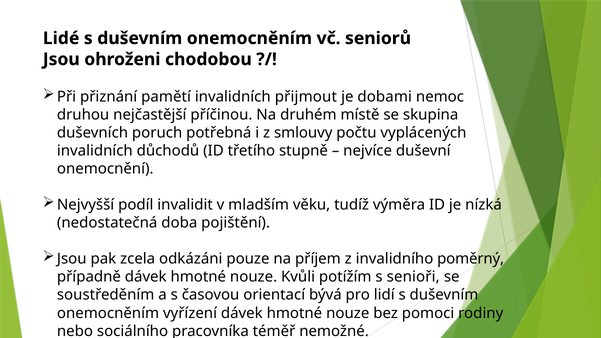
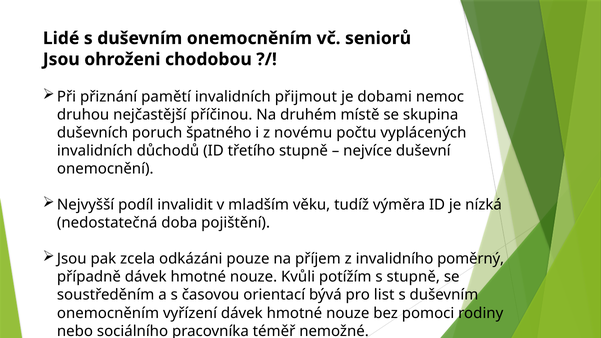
potřebná: potřebná -> špatného
smlouvy: smlouvy -> novému
s senioři: senioři -> stupně
lidí: lidí -> list
